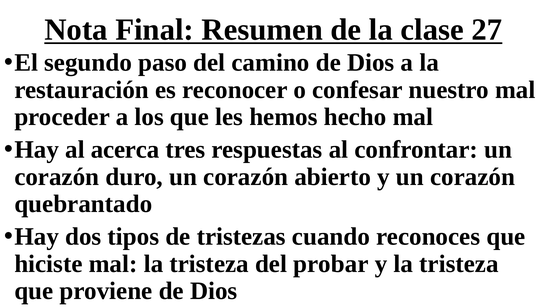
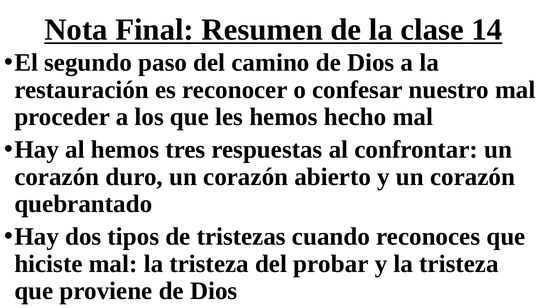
27: 27 -> 14
al acerca: acerca -> hemos
